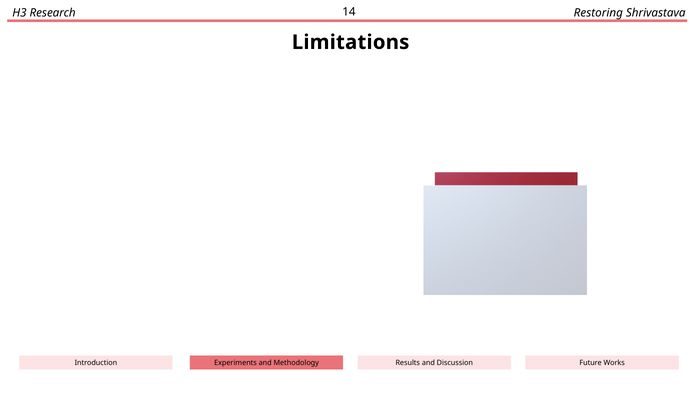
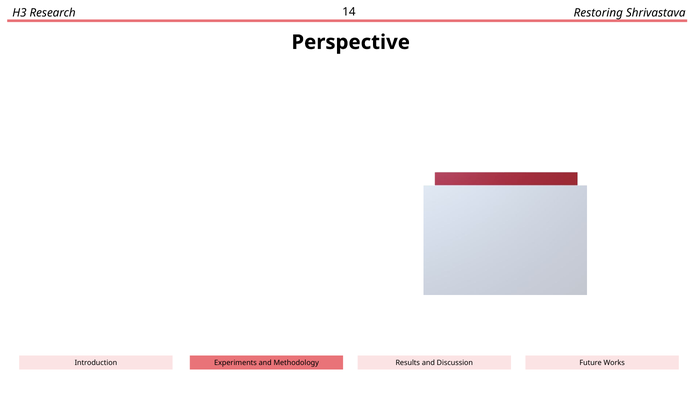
Limitations: Limitations -> Perspective
